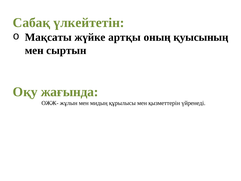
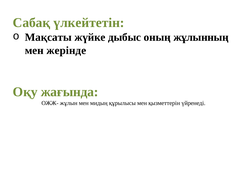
артқы: артқы -> дыбыс
қуысының: қуысының -> жұлынның
сыртын: сыртын -> жерінде
